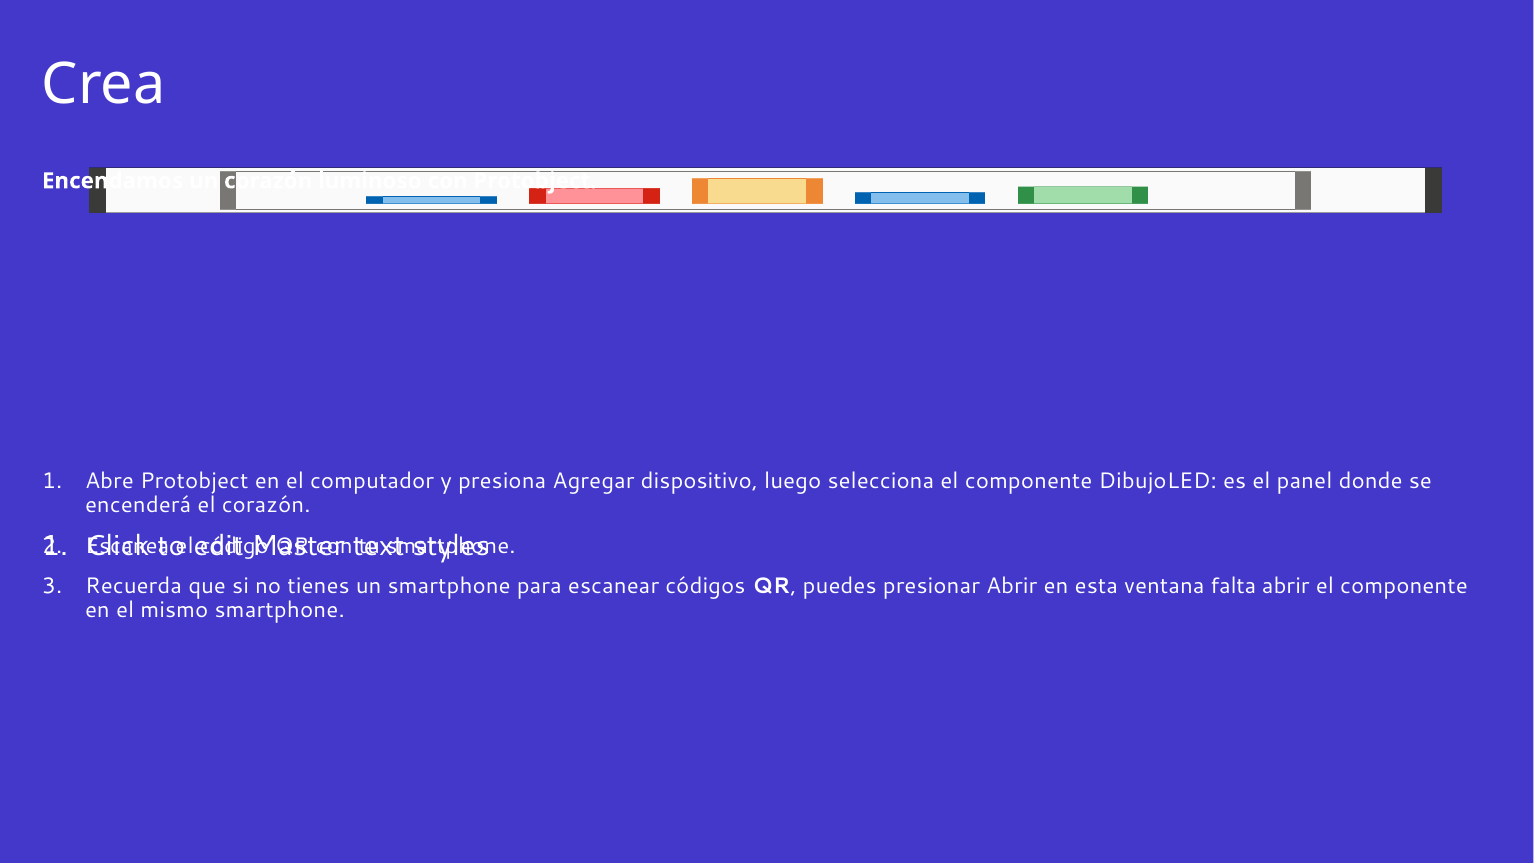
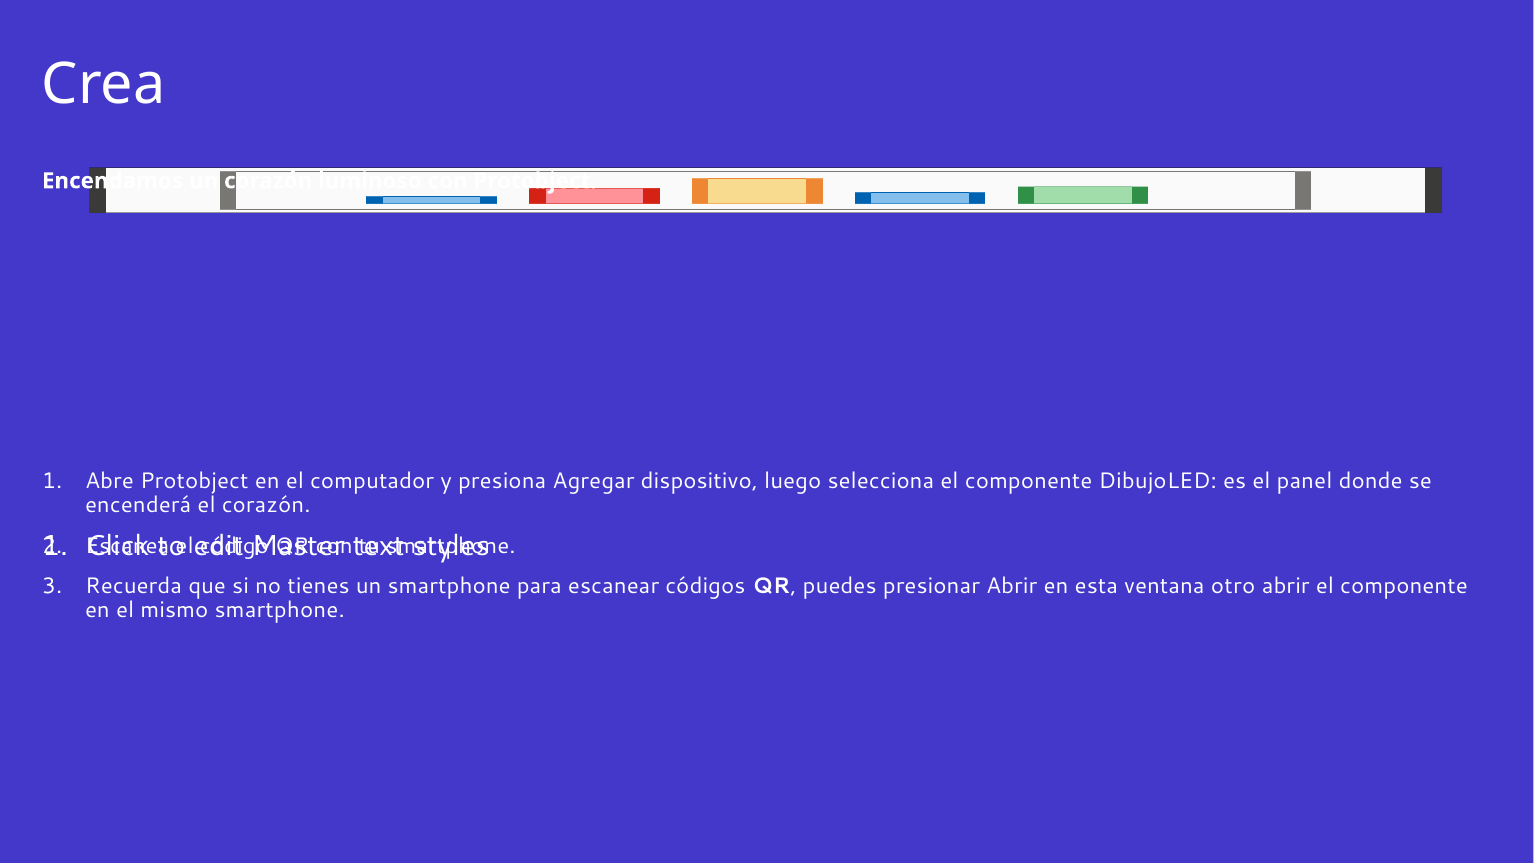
falta: falta -> otro
